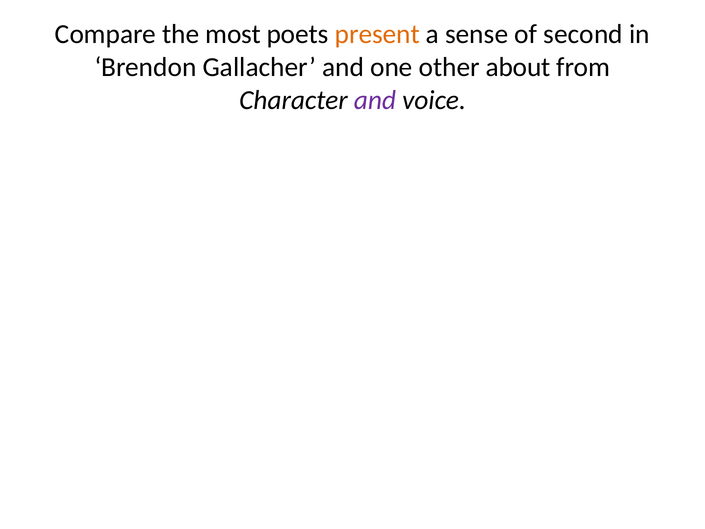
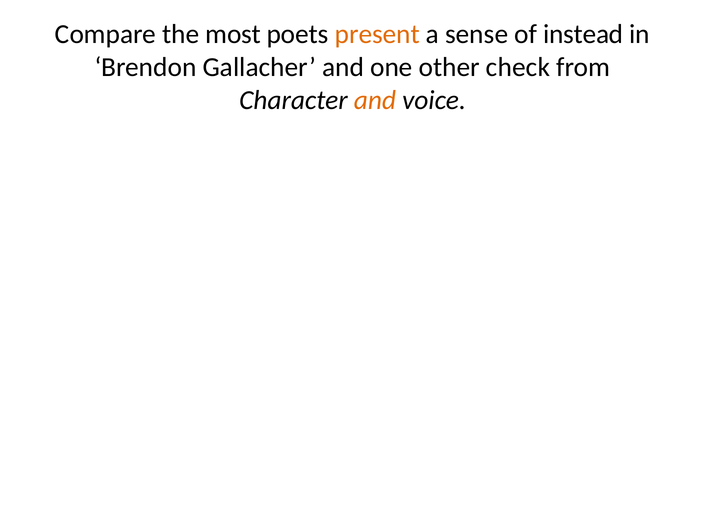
second: second -> instead
about: about -> check
and at (375, 100) colour: purple -> orange
